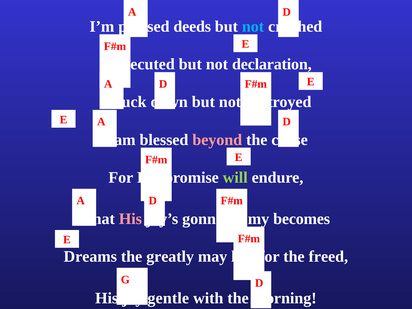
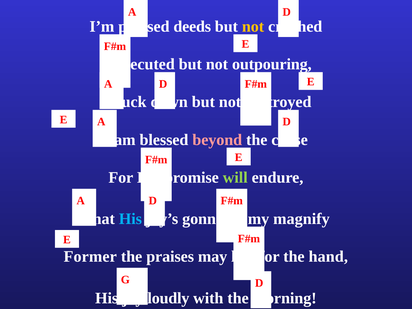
not at (253, 26) colour: light blue -> yellow
declaration: declaration -> outpouring
His at (130, 219) colour: pink -> light blue
becomes: becomes -> magnify
Dreams: Dreams -> Former
greatly: greatly -> praises
freed: freed -> hand
gentle: gentle -> loudly
